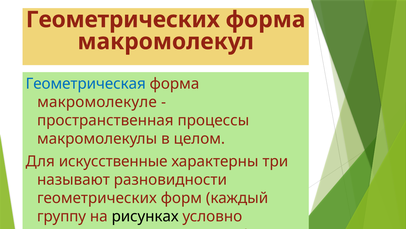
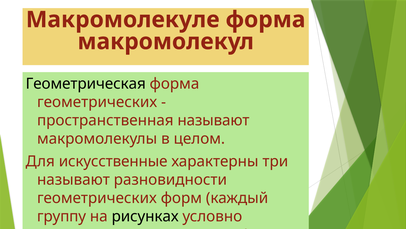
Геометрических at (123, 20): Геометрических -> Макромолекуле
Геометрическая colour: blue -> black
макромолекуле at (97, 102): макромолекуле -> геометрических
пространственная процессы: процессы -> называют
